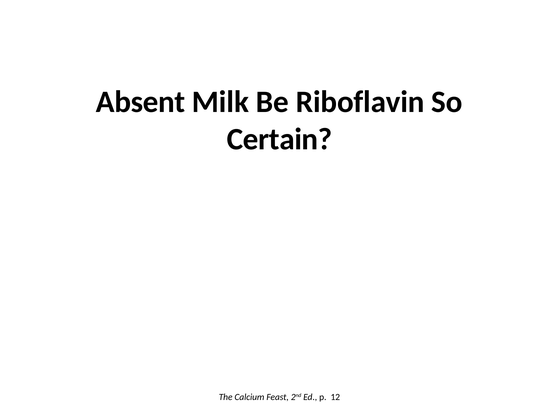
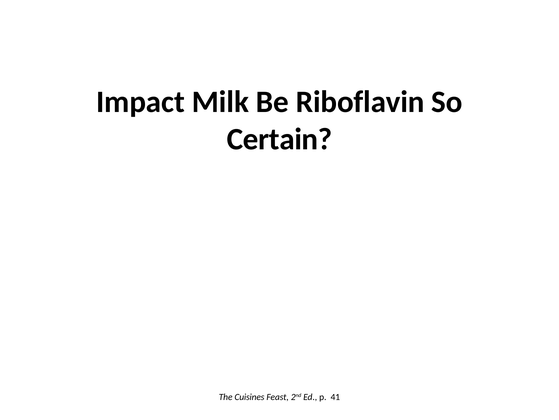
Absent: Absent -> Impact
Calcium: Calcium -> Cuisines
12: 12 -> 41
